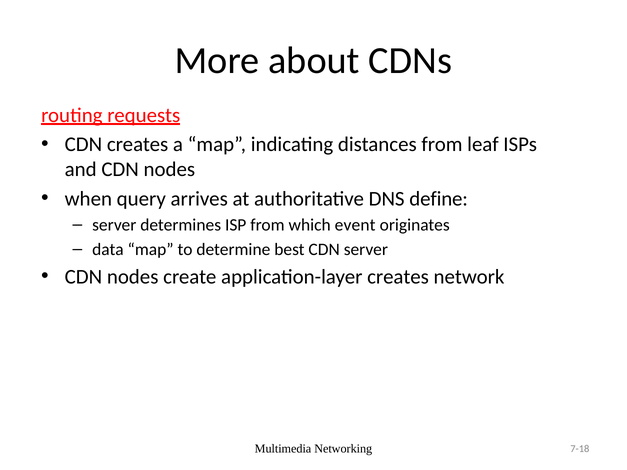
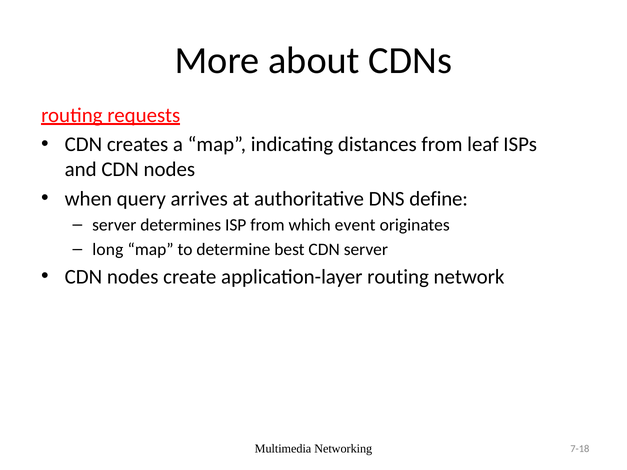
data: data -> long
application-layer creates: creates -> routing
